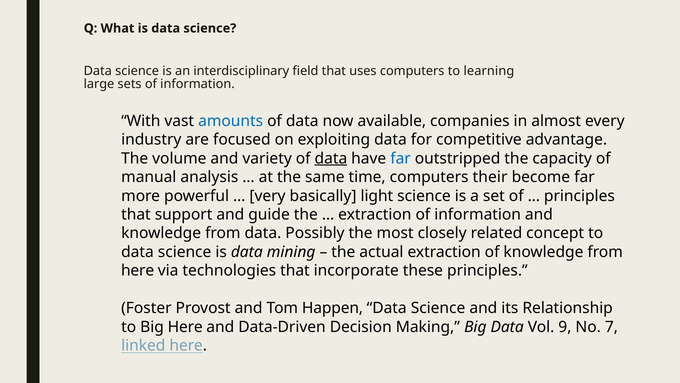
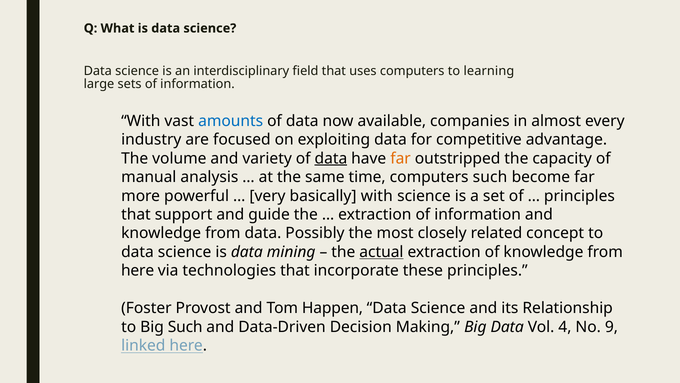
far at (401, 158) colour: blue -> orange
computers their: their -> such
basically light: light -> with
actual underline: none -> present
Big Here: Here -> Such
9: 9 -> 4
7: 7 -> 9
